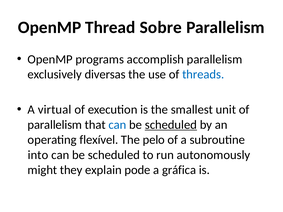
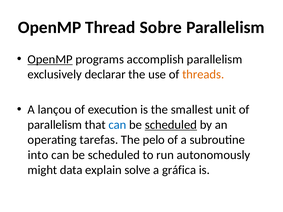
OpenMP at (50, 59) underline: none -> present
diversas: diversas -> declarar
threads colour: blue -> orange
virtual: virtual -> lançou
flexível: flexível -> tarefas
they: they -> data
pode: pode -> solve
